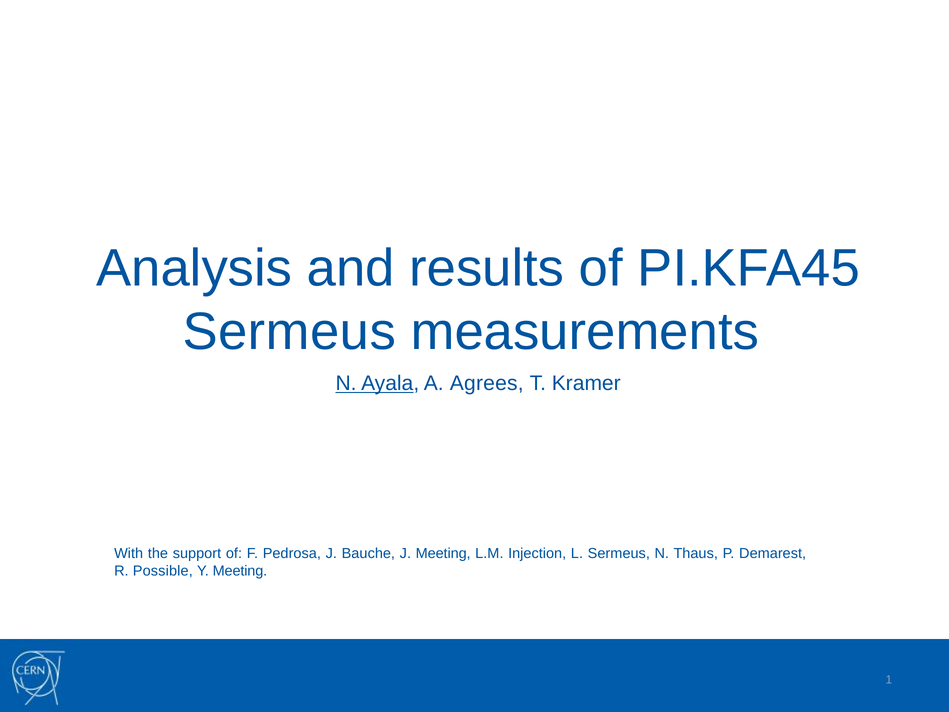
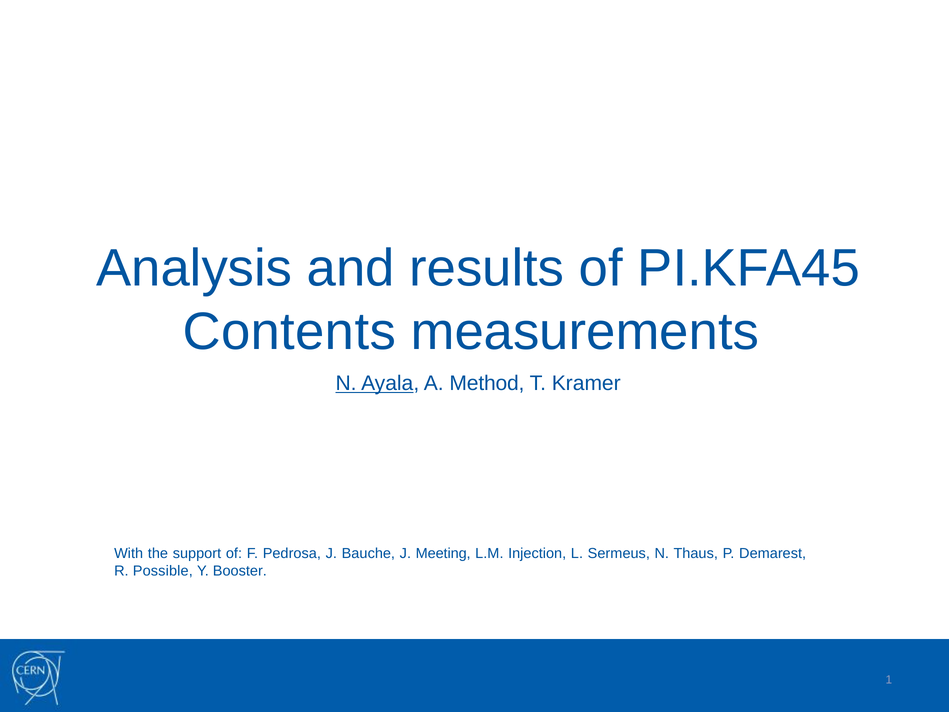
Sermeus at (289, 332): Sermeus -> Contents
Agrees: Agrees -> Method
Y Meeting: Meeting -> Booster
